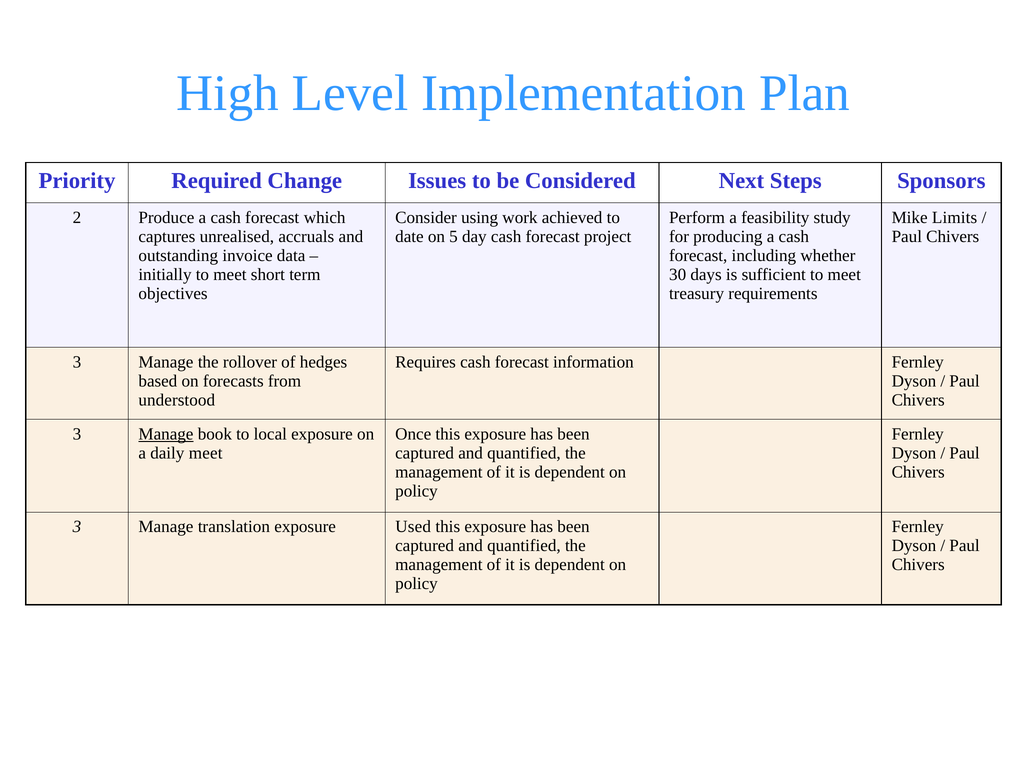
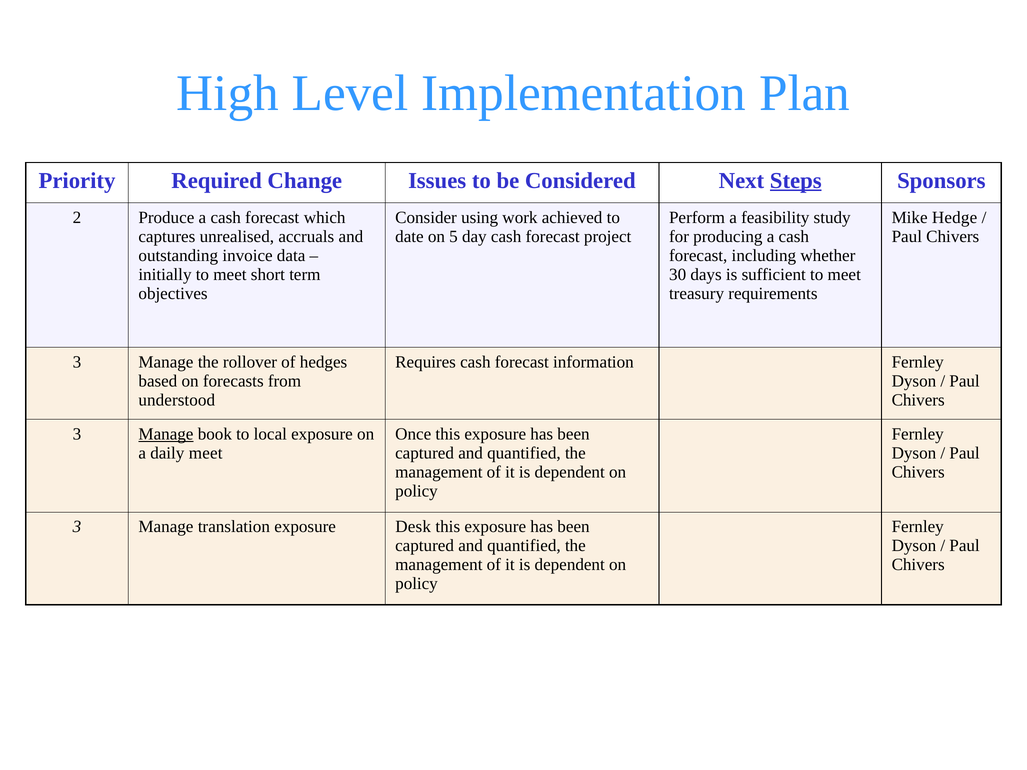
Steps underline: none -> present
Limits: Limits -> Hedge
Used: Used -> Desk
